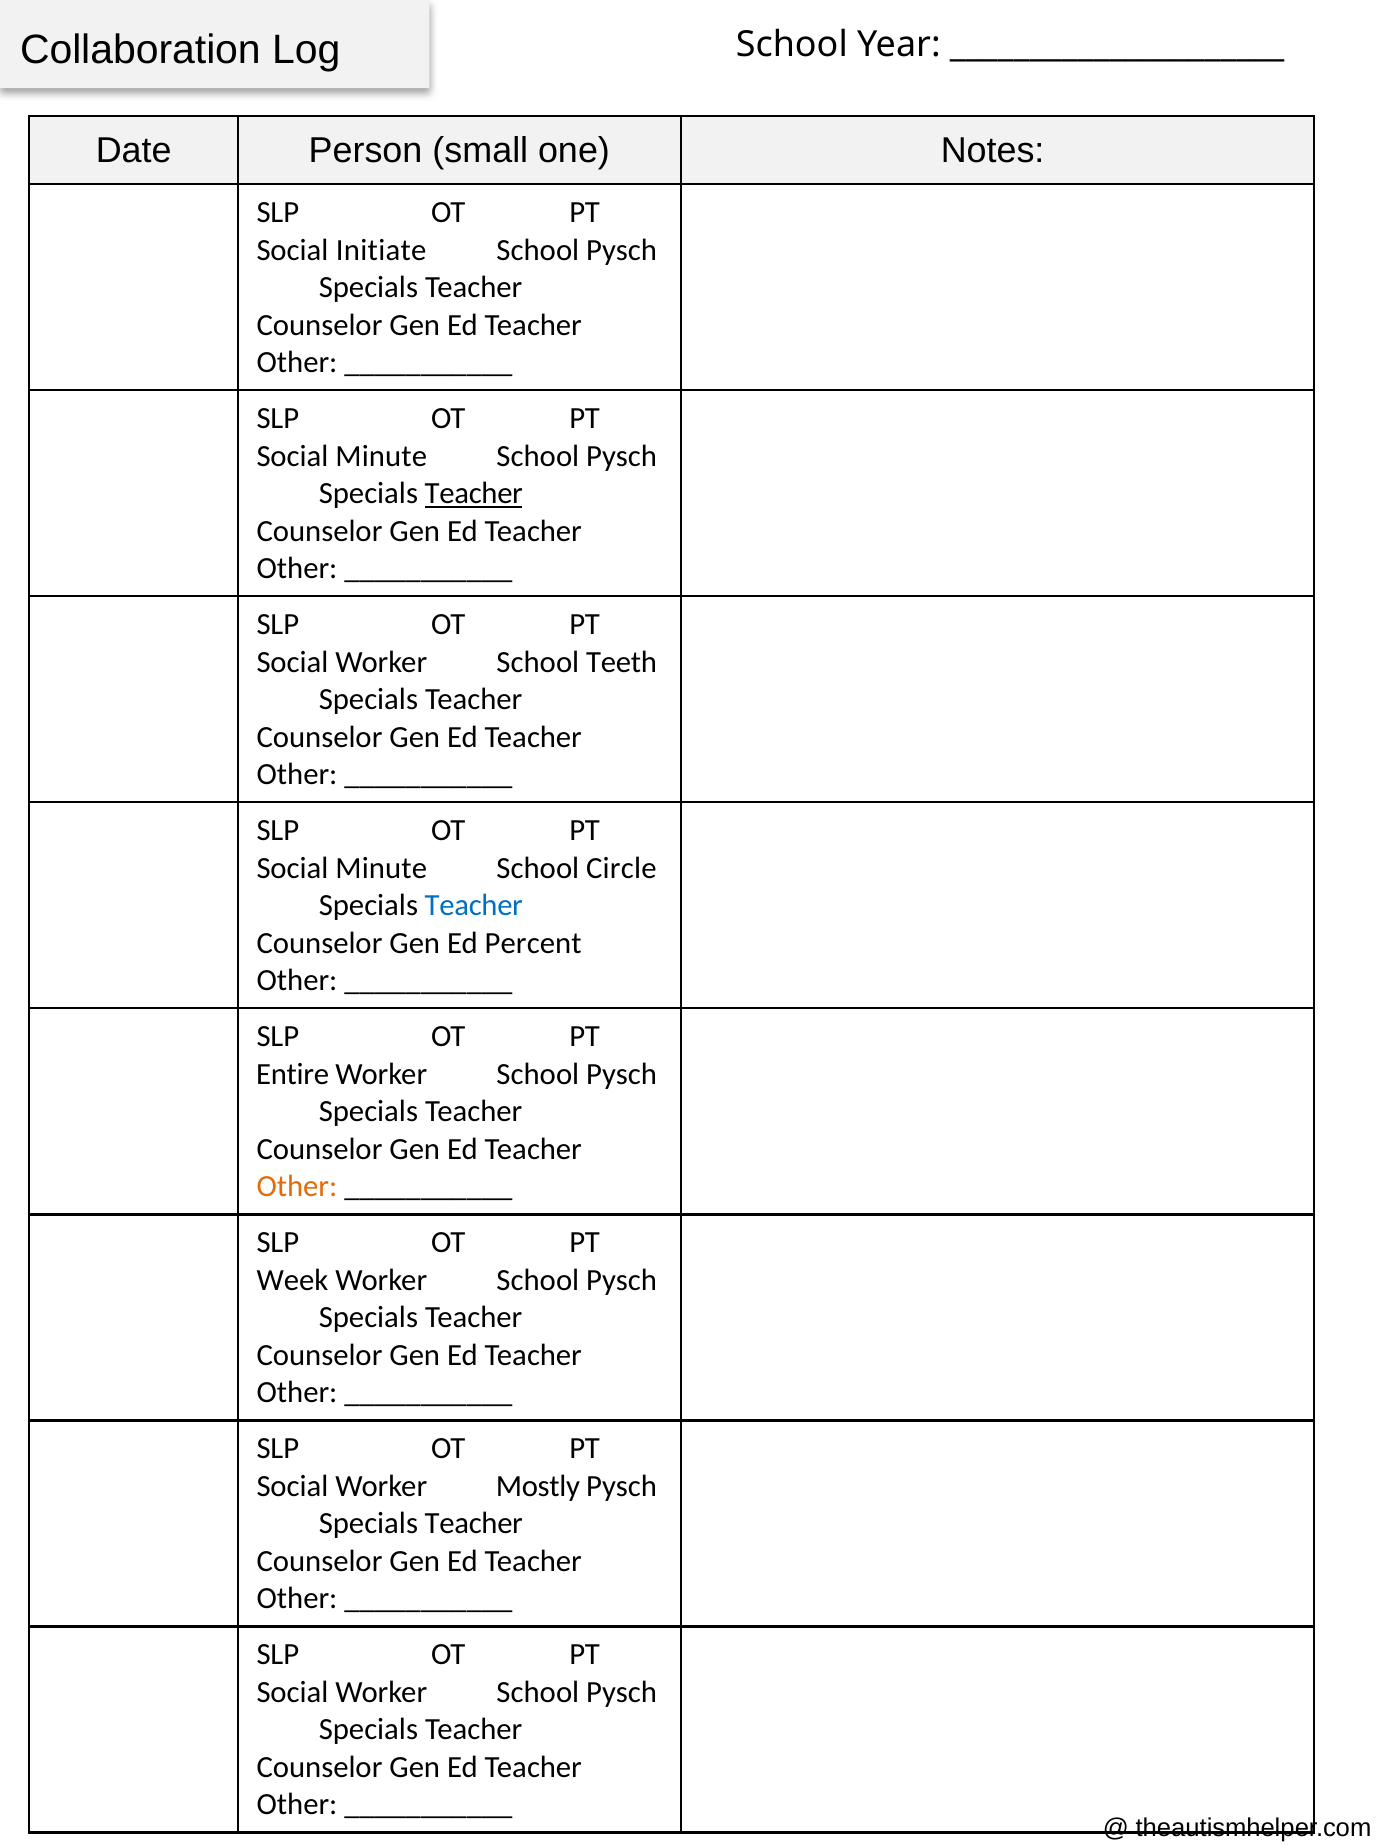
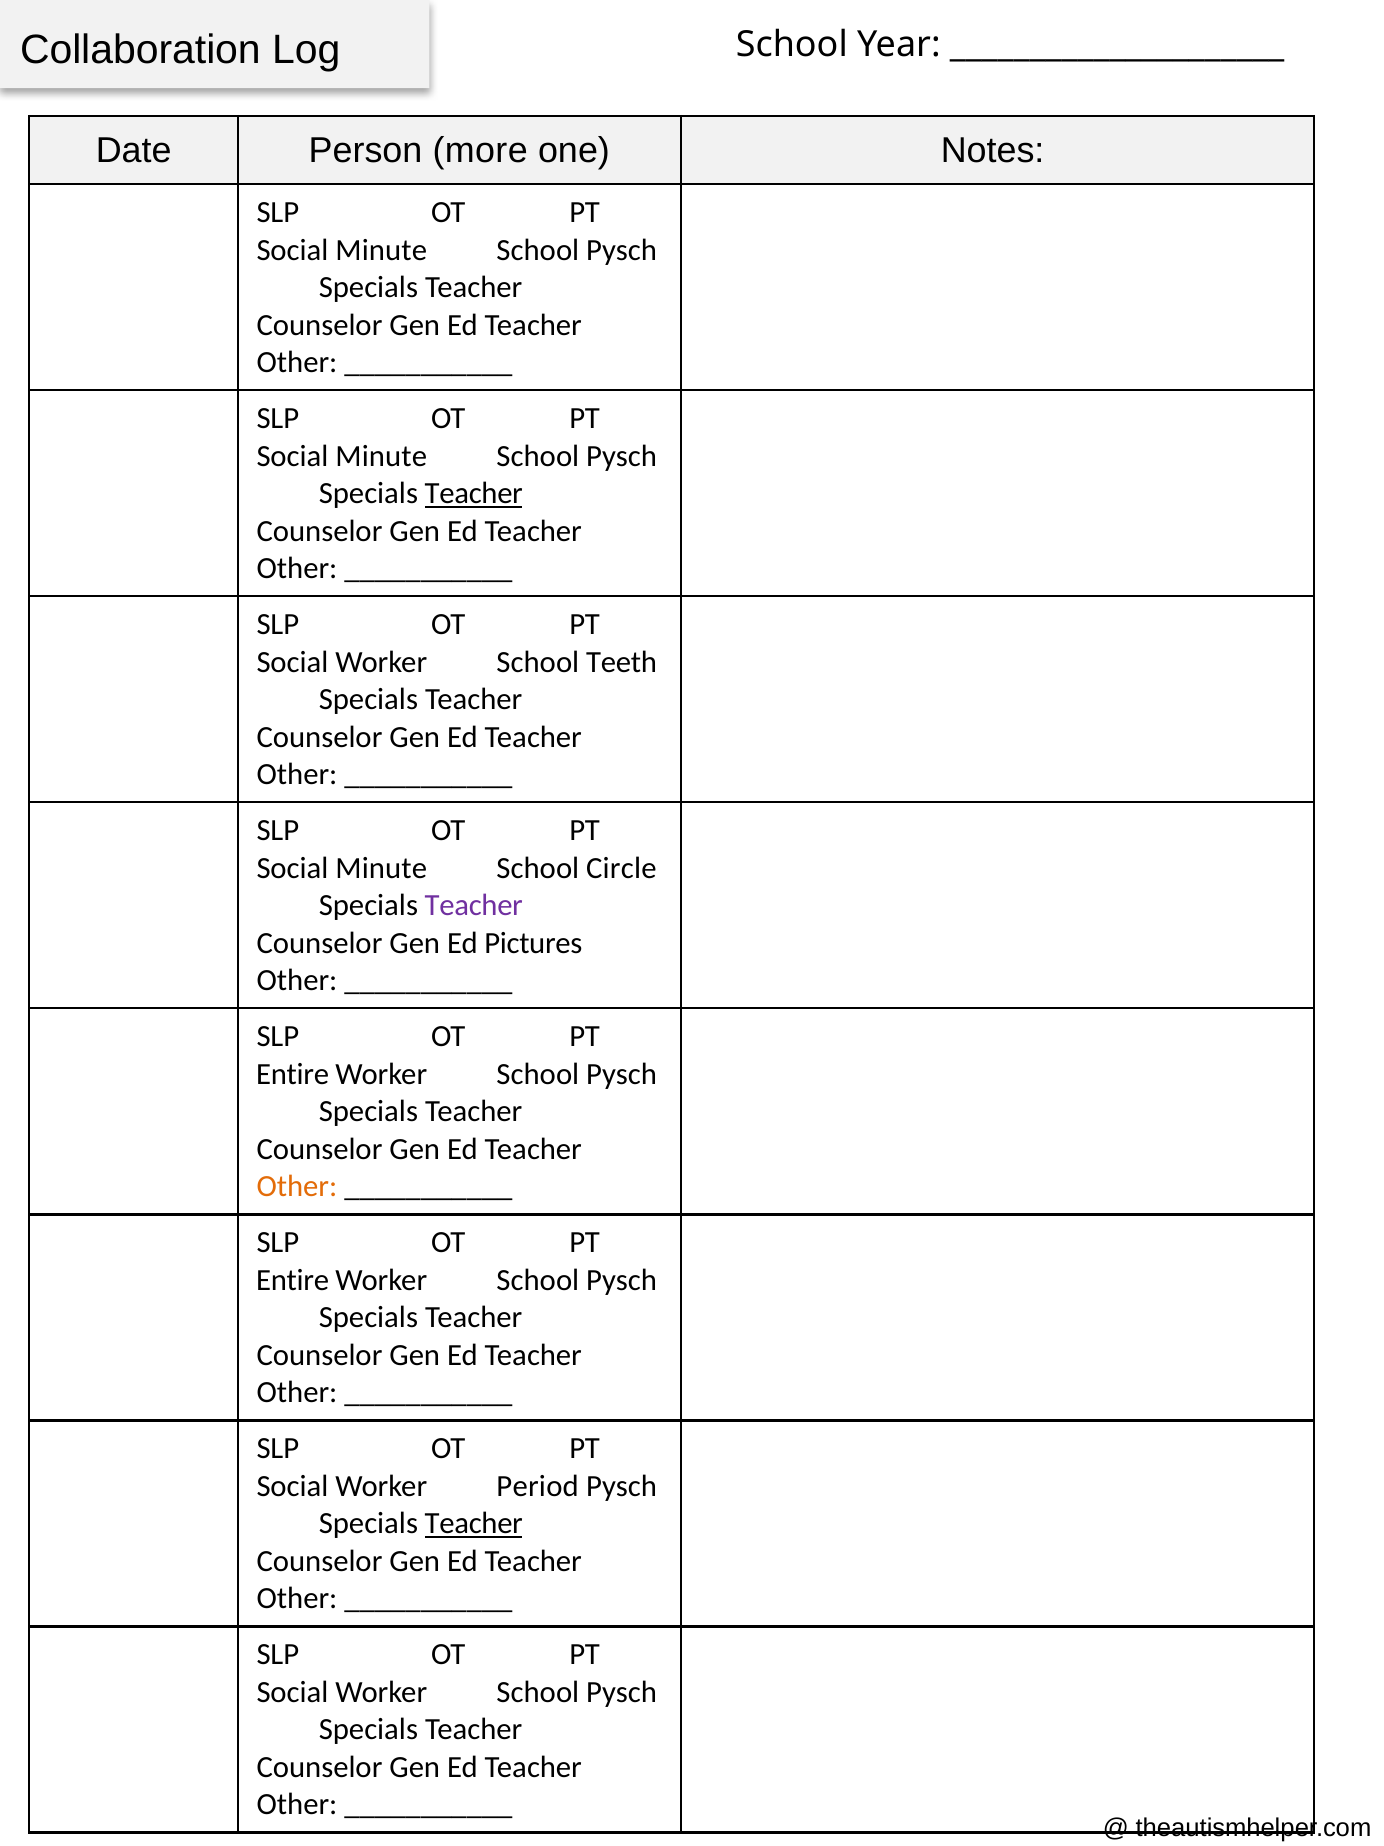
small: small -> more
Initiate at (381, 250): Initiate -> Minute
Teacher at (474, 905) colour: blue -> purple
Percent: Percent -> Pictures
Week at (293, 1280): Week -> Entire
Mostly: Mostly -> Period
Teacher at (474, 1523) underline: none -> present
